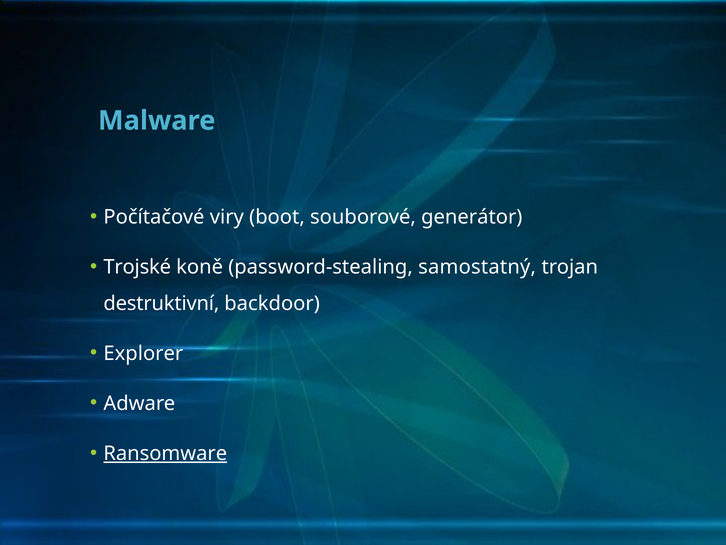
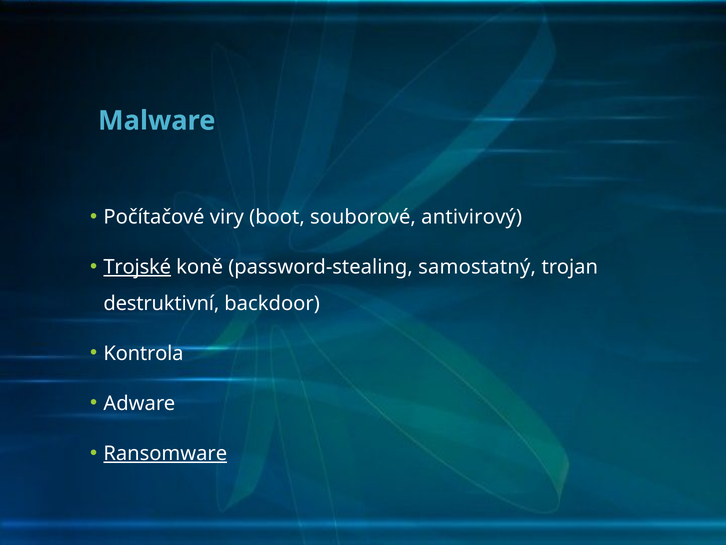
generátor: generátor -> antivirový
Trojské underline: none -> present
Explorer: Explorer -> Kontrola
